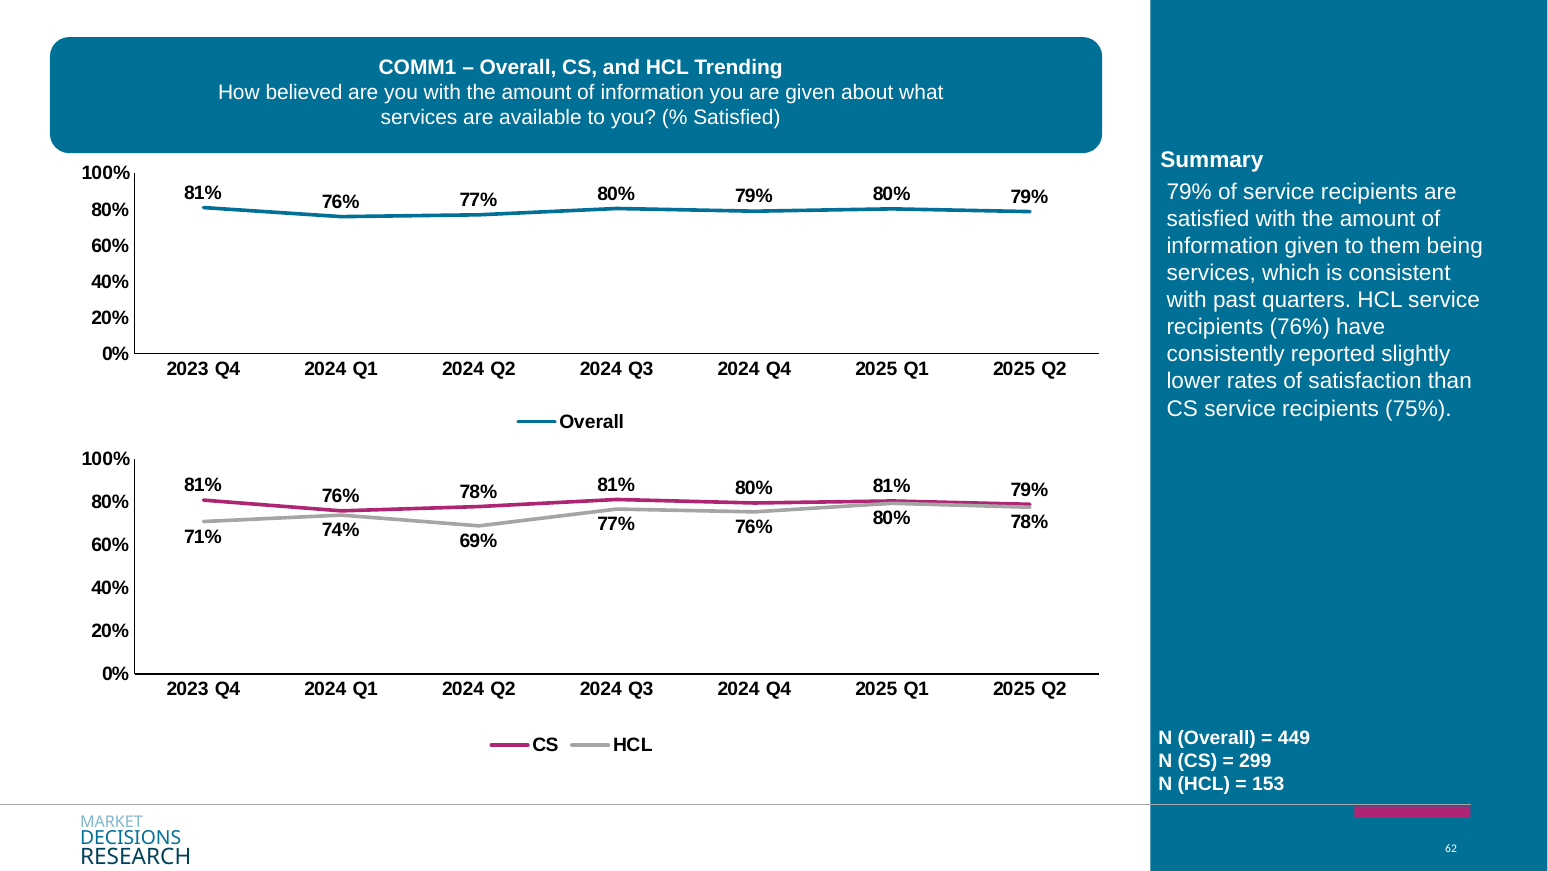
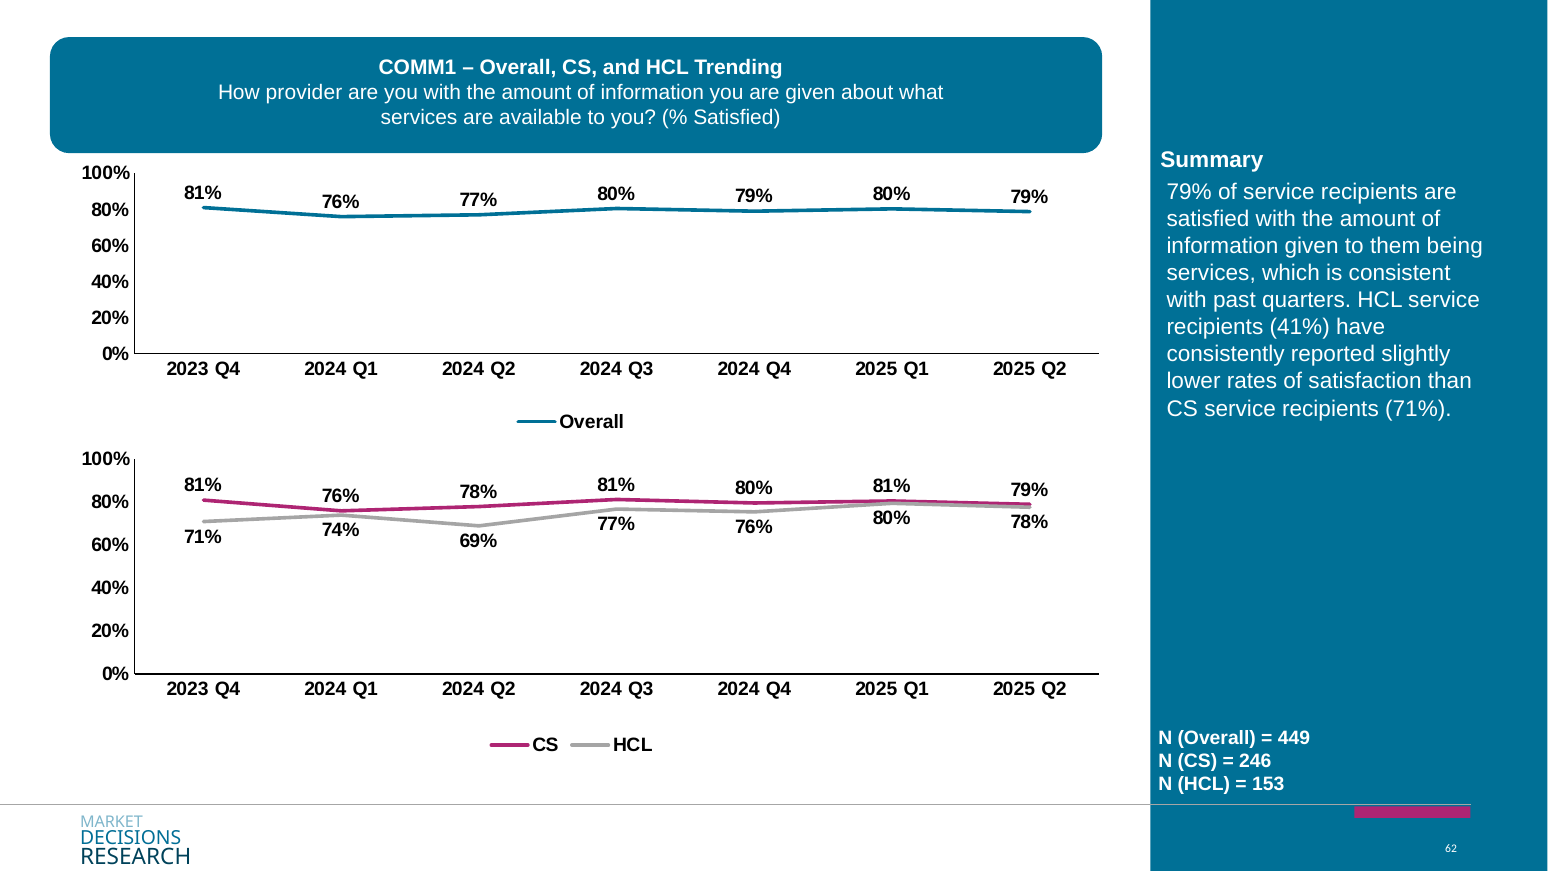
believed: believed -> provider
recipients 76%: 76% -> 41%
recipients 75%: 75% -> 71%
299: 299 -> 246
